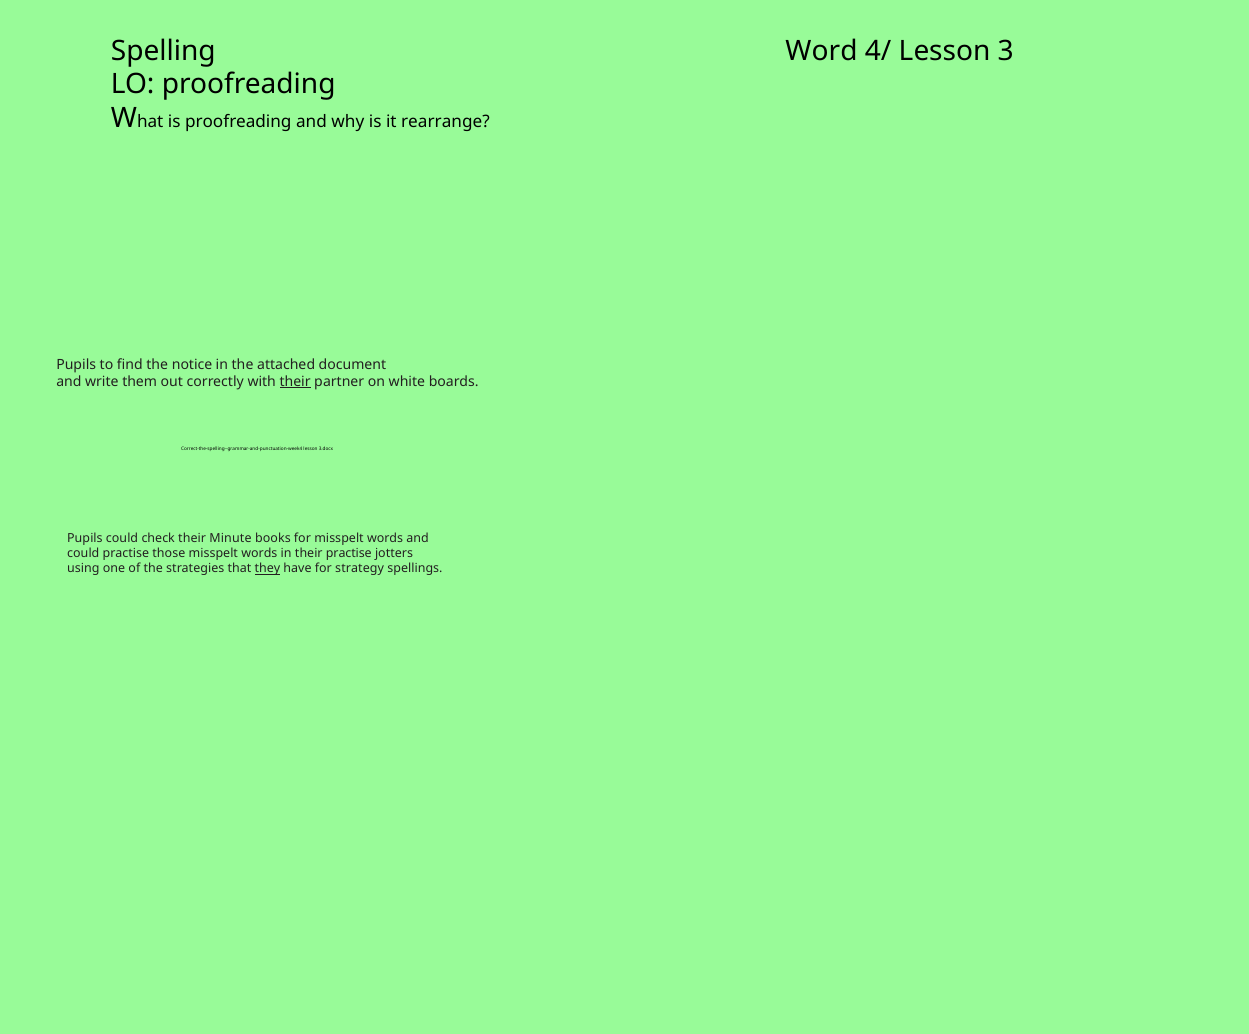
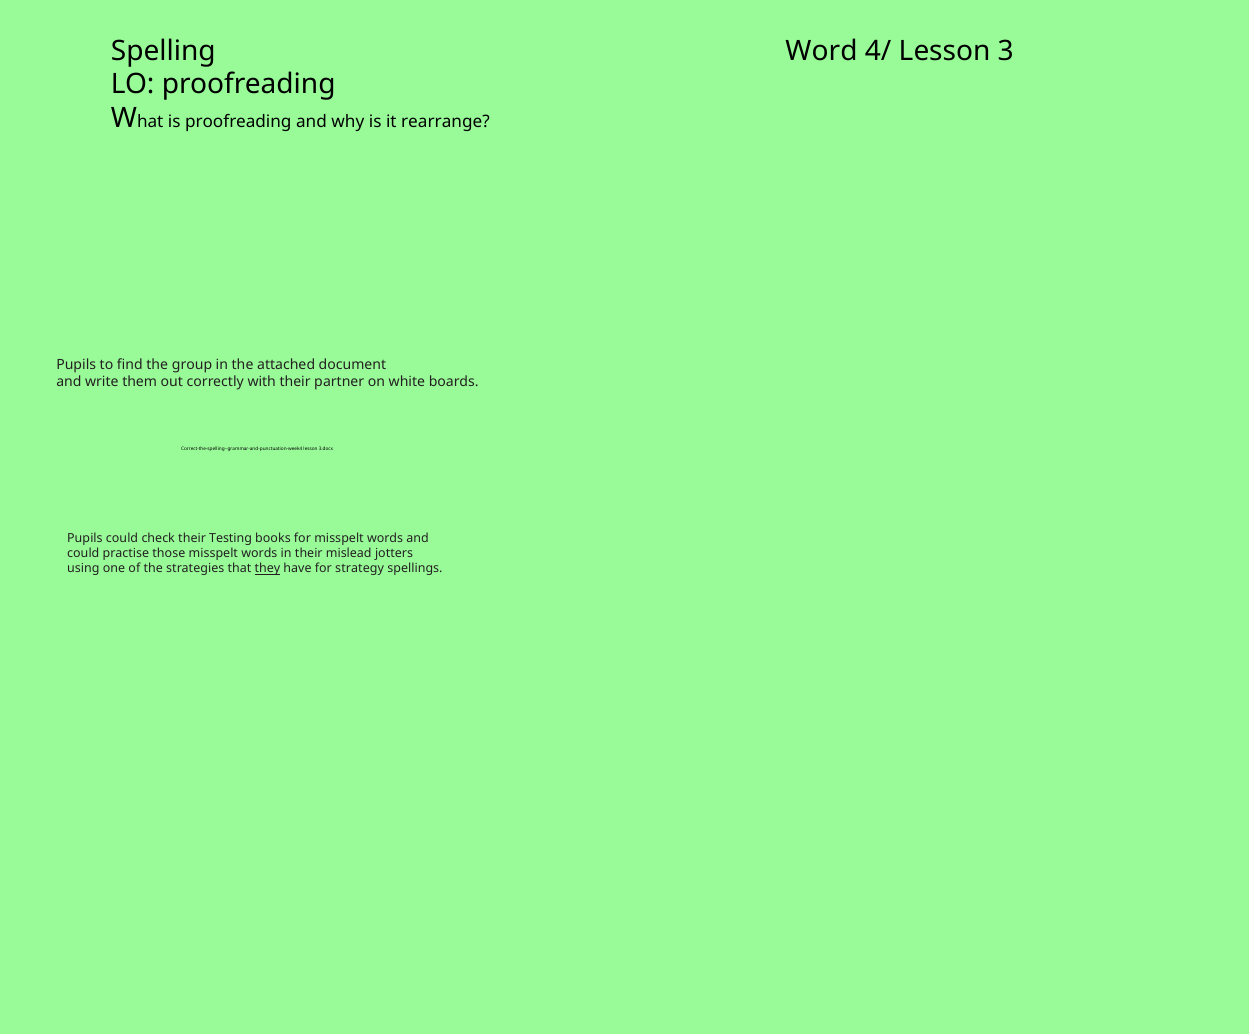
notice: notice -> group
their at (295, 382) underline: present -> none
Minute: Minute -> Testing
their practise: practise -> mislead
